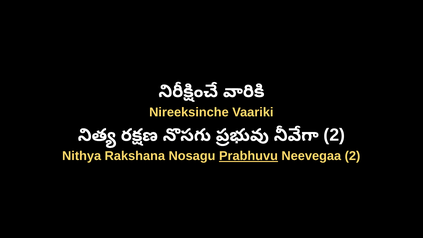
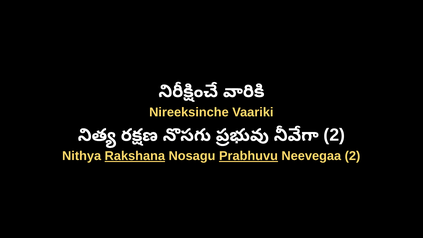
Rakshana underline: none -> present
